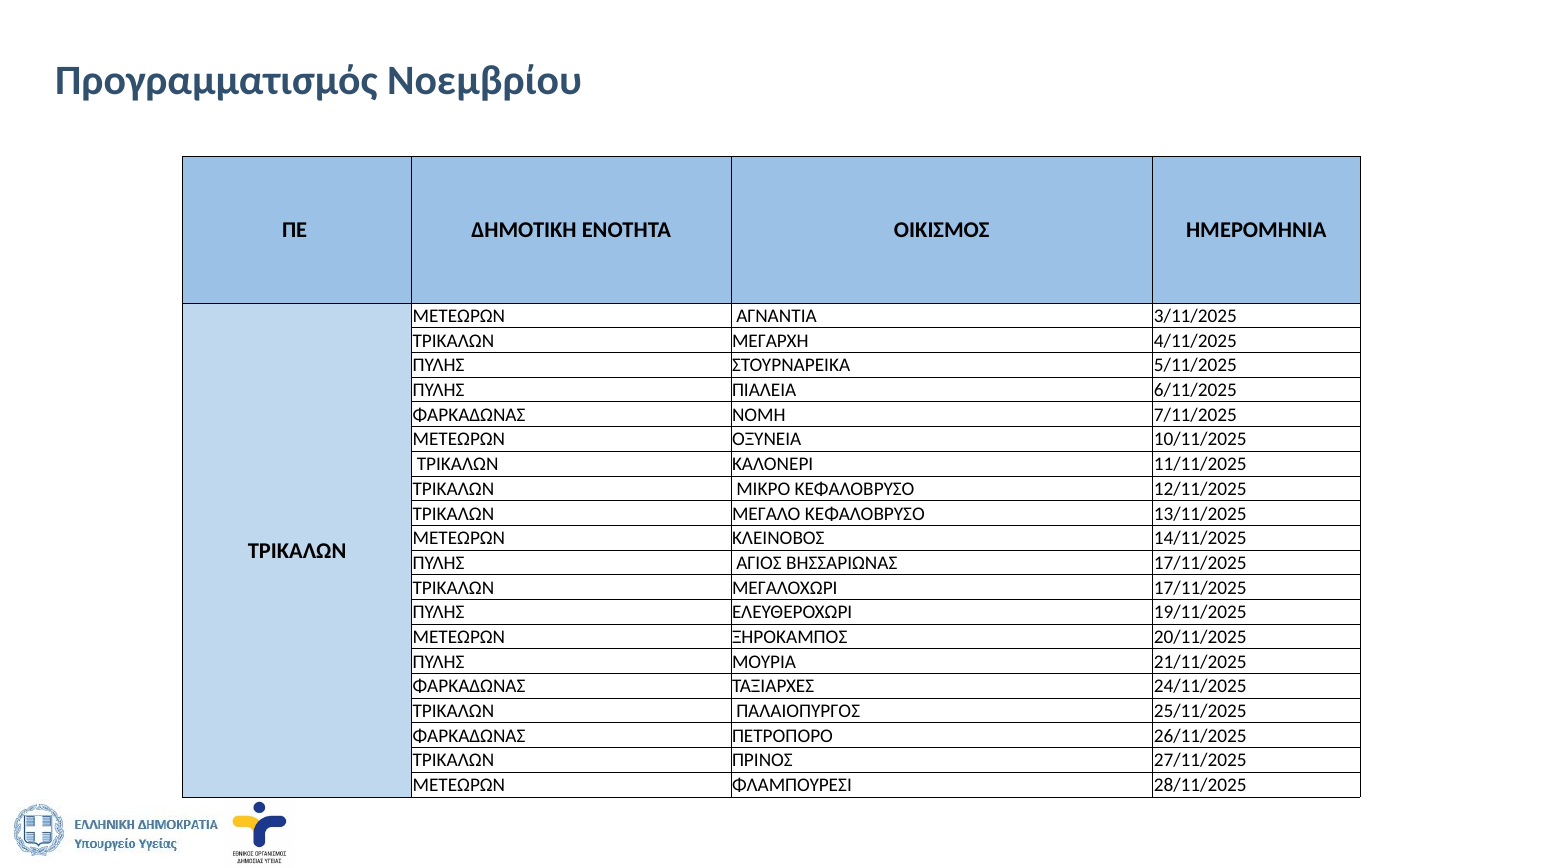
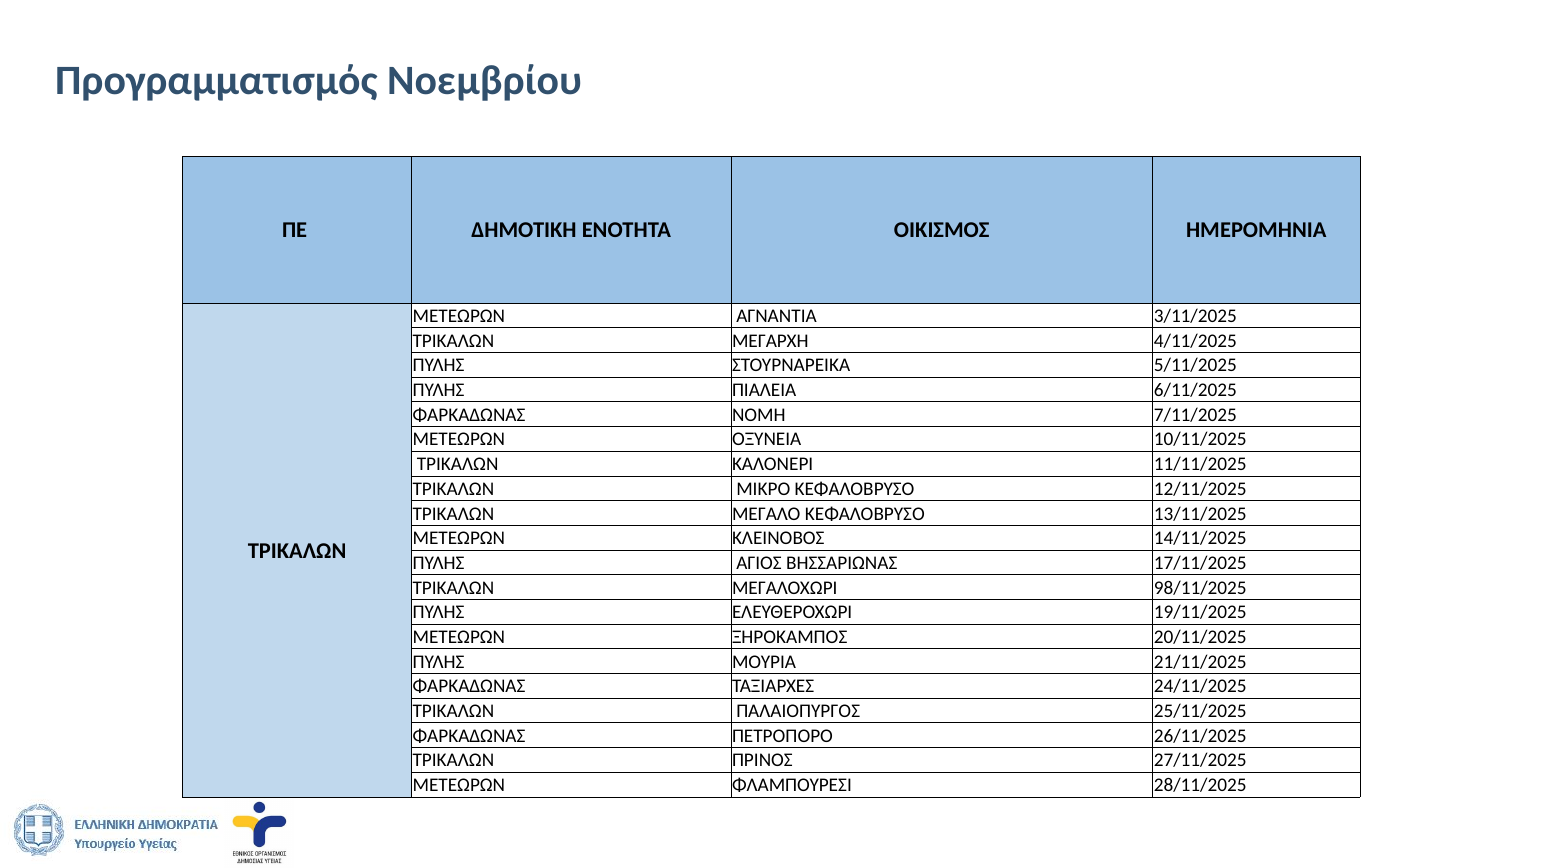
ΜΕΓΑΛΟΧΩΡΙ 17/11/2025: 17/11/2025 -> 98/11/2025
